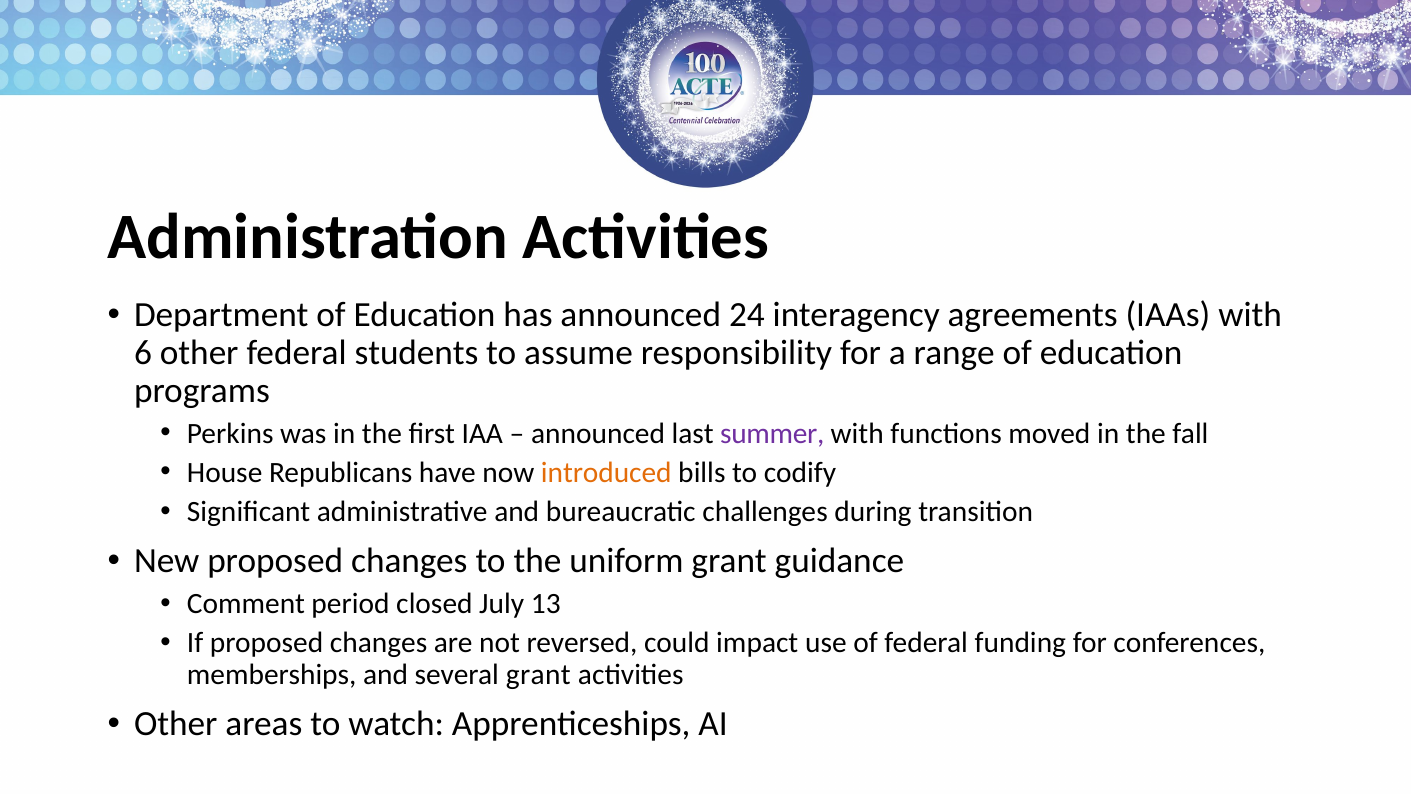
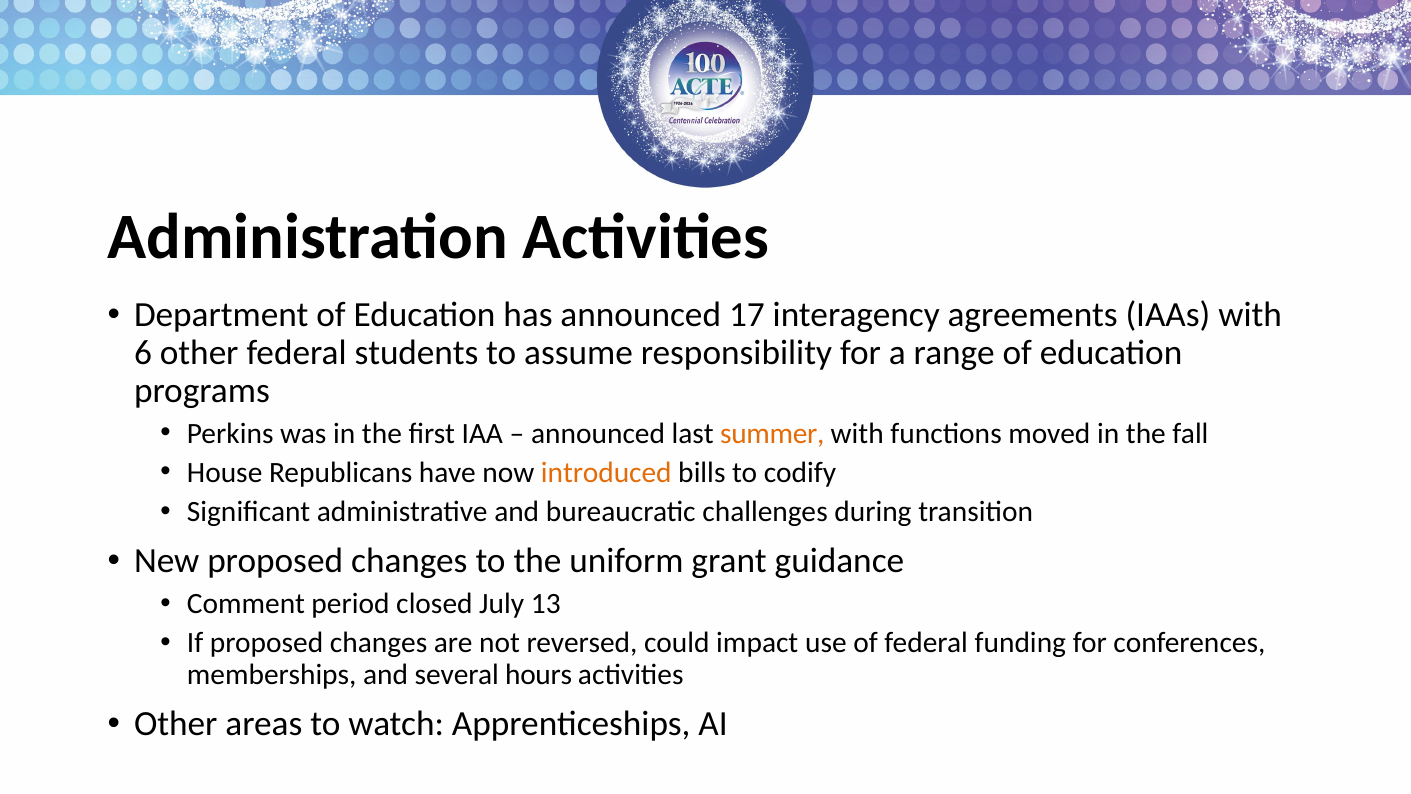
24: 24 -> 17
summer colour: purple -> orange
several grant: grant -> hours
